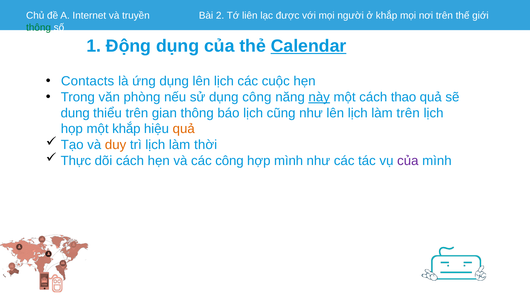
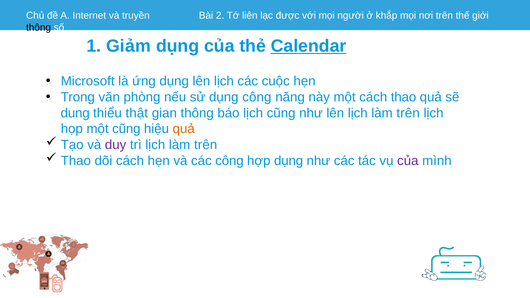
thông at (39, 28) colour: green -> black
Động: Động -> Giảm
Contacts: Contacts -> Microsoft
này underline: present -> none
thiểu trên: trên -> thật
một khắp: khắp -> cũng
duy colour: orange -> purple
trì lịch làm thời: thời -> trên
Thực at (76, 161): Thực -> Thao
hợp mình: mình -> dụng
